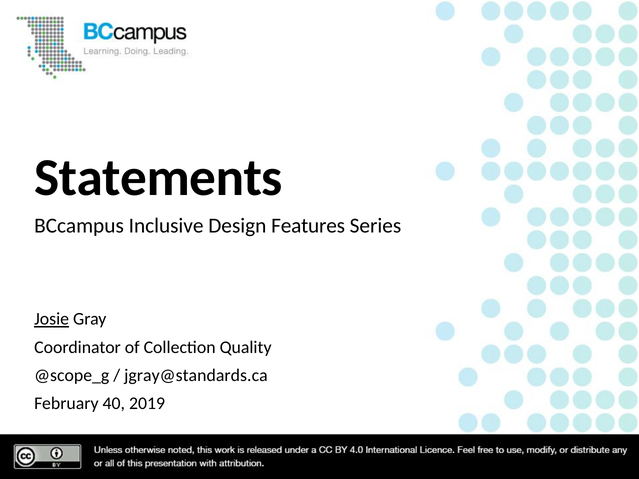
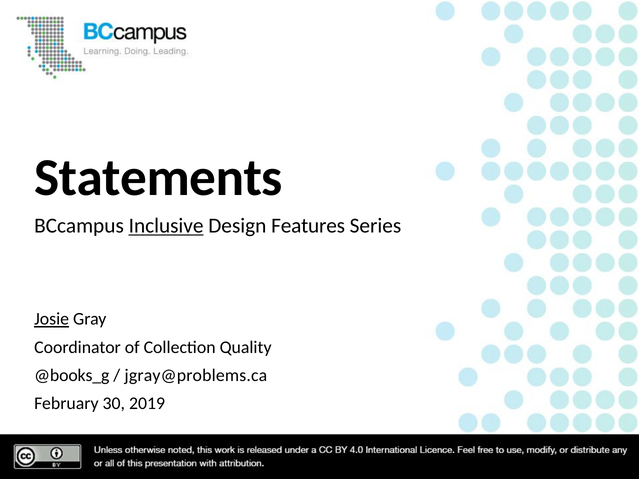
Inclusive underline: none -> present
@scope_g: @scope_g -> @books_g
jgray@standards.ca: jgray@standards.ca -> jgray@problems.ca
40: 40 -> 30
